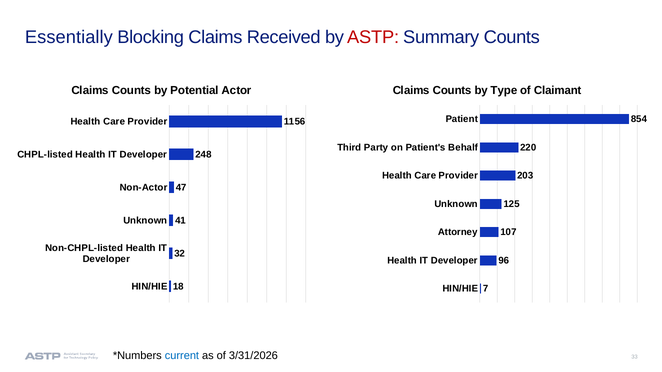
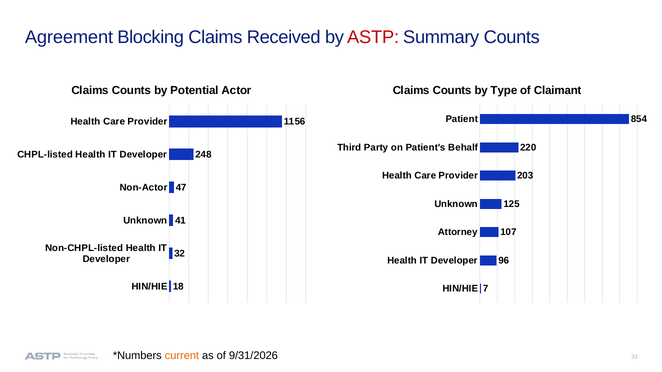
Essentially: Essentially -> Agreement
current colour: blue -> orange
3/31/2026: 3/31/2026 -> 9/31/2026
